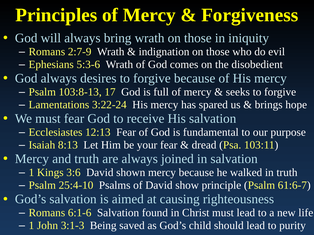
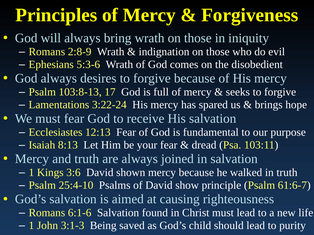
2:7-9: 2:7-9 -> 2:8-9
